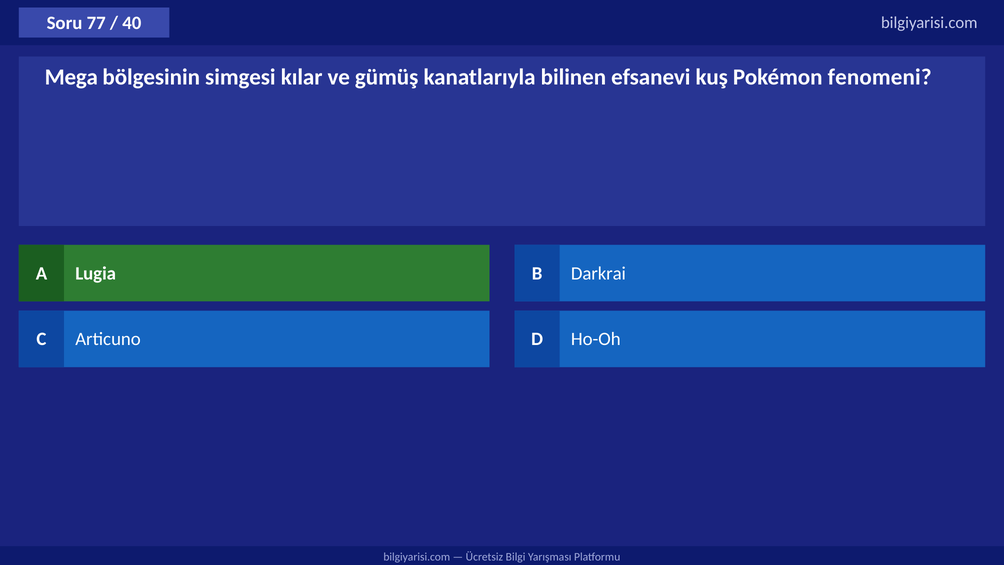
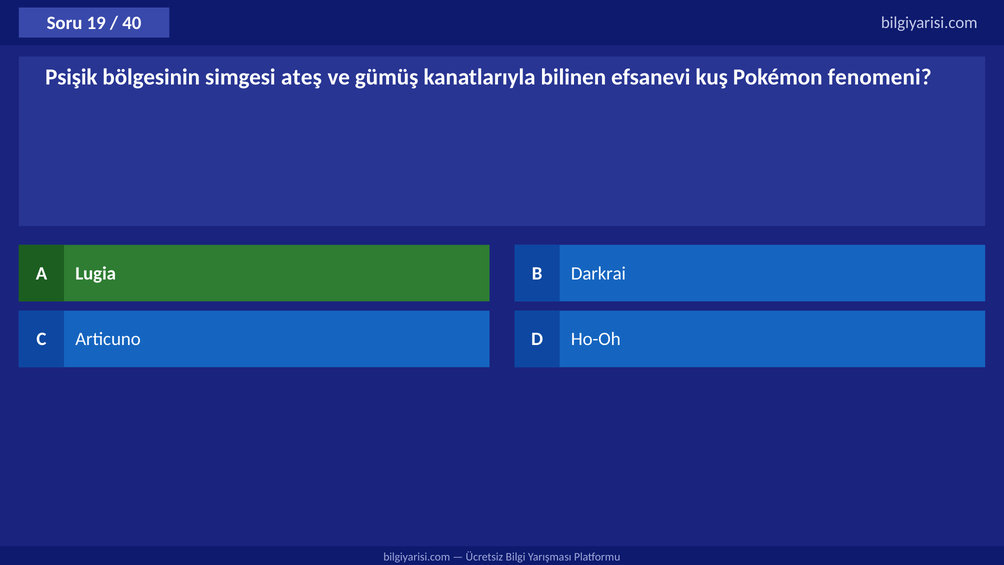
77: 77 -> 19
Mega: Mega -> Psişik
kılar: kılar -> ateş
